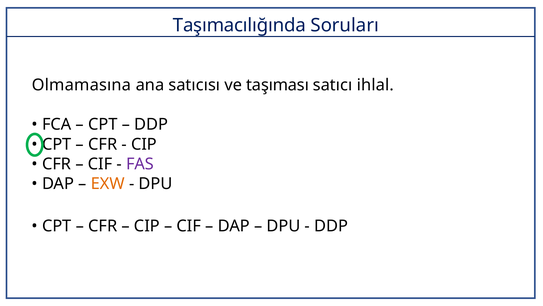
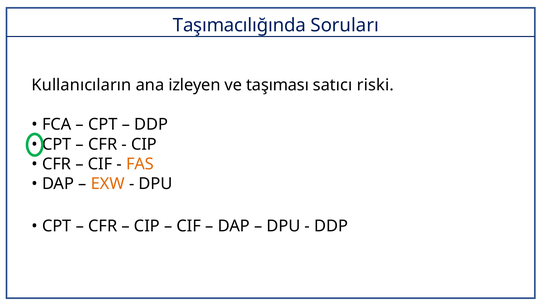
Olmamasına: Olmamasına -> Kullanıcıların
satıcısı: satıcısı -> izleyen
ihlal: ihlal -> riski
FAS colour: purple -> orange
